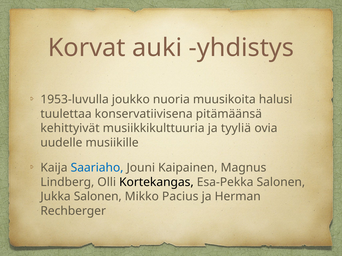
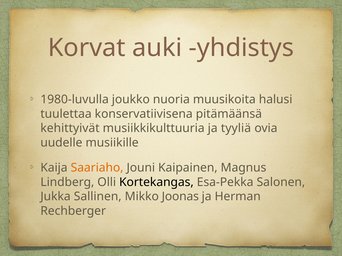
1953-luvulla: 1953-luvulla -> 1980-luvulla
Saariaho colour: blue -> orange
Jukka Salonen: Salonen -> Sallinen
Pacius: Pacius -> Joonas
